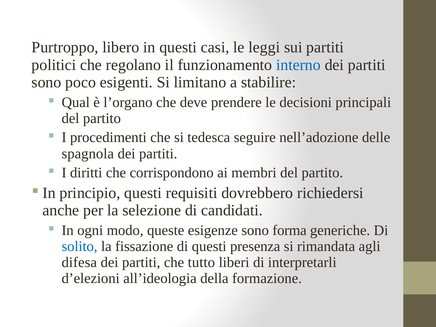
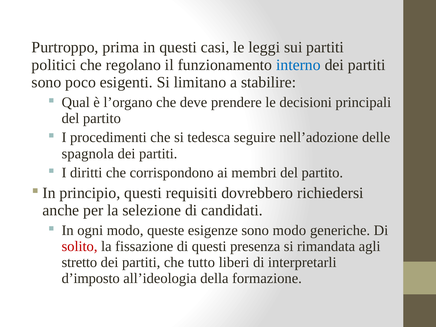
libero: libero -> prima
sono forma: forma -> modo
solito colour: blue -> red
difesa: difesa -> stretto
d’elezioni: d’elezioni -> d’imposto
